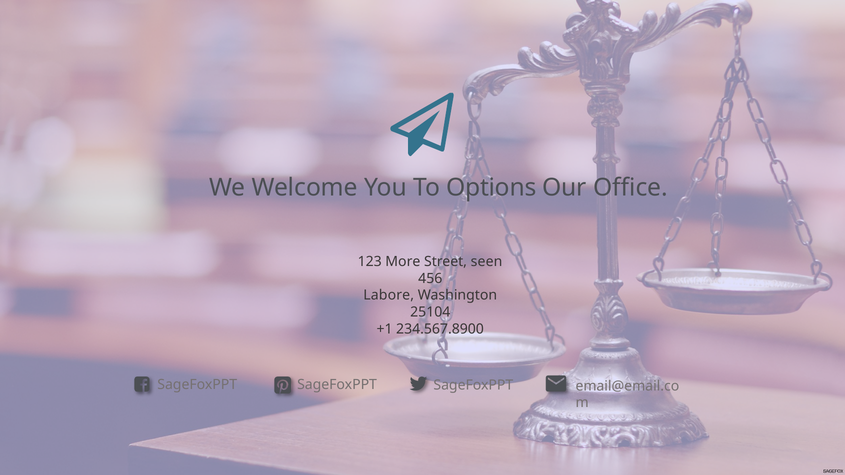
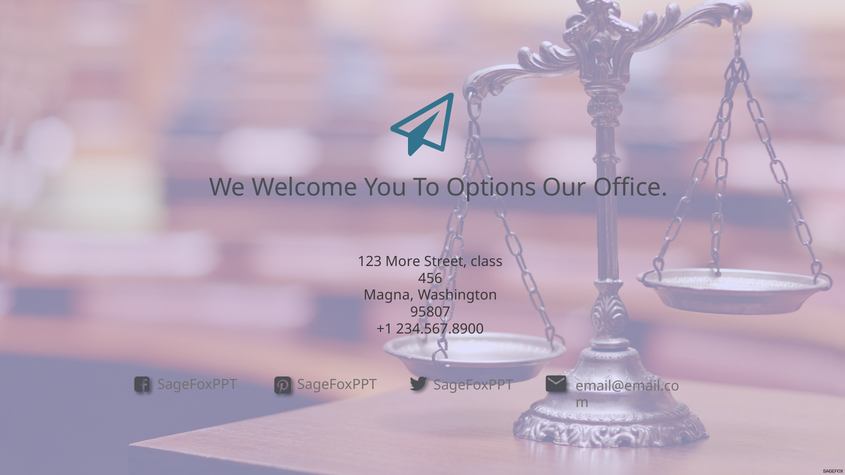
seen: seen -> class
Labore: Labore -> Magna
25104: 25104 -> 95807
